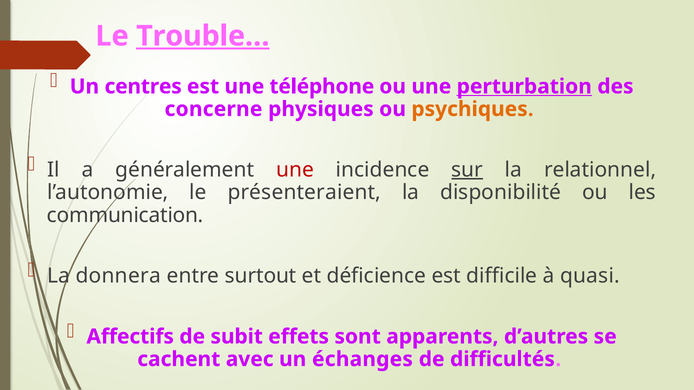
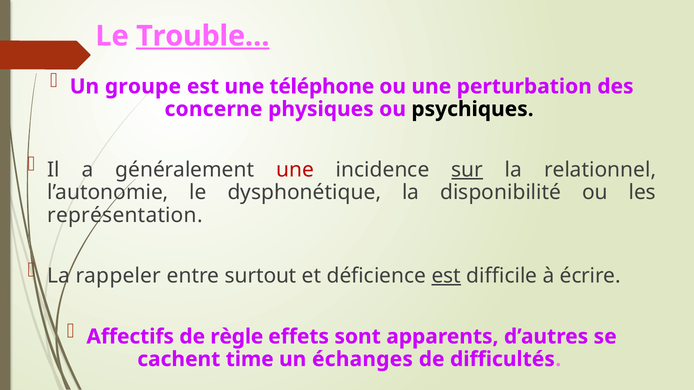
centres: centres -> groupe
perturbation underline: present -> none
psychiques colour: orange -> black
présenteraient: présenteraient -> dysphonétique
communication: communication -> représentation
donnera: donnera -> rappeler
est at (446, 276) underline: none -> present
quasi: quasi -> écrire
subit: subit -> règle
avec: avec -> time
